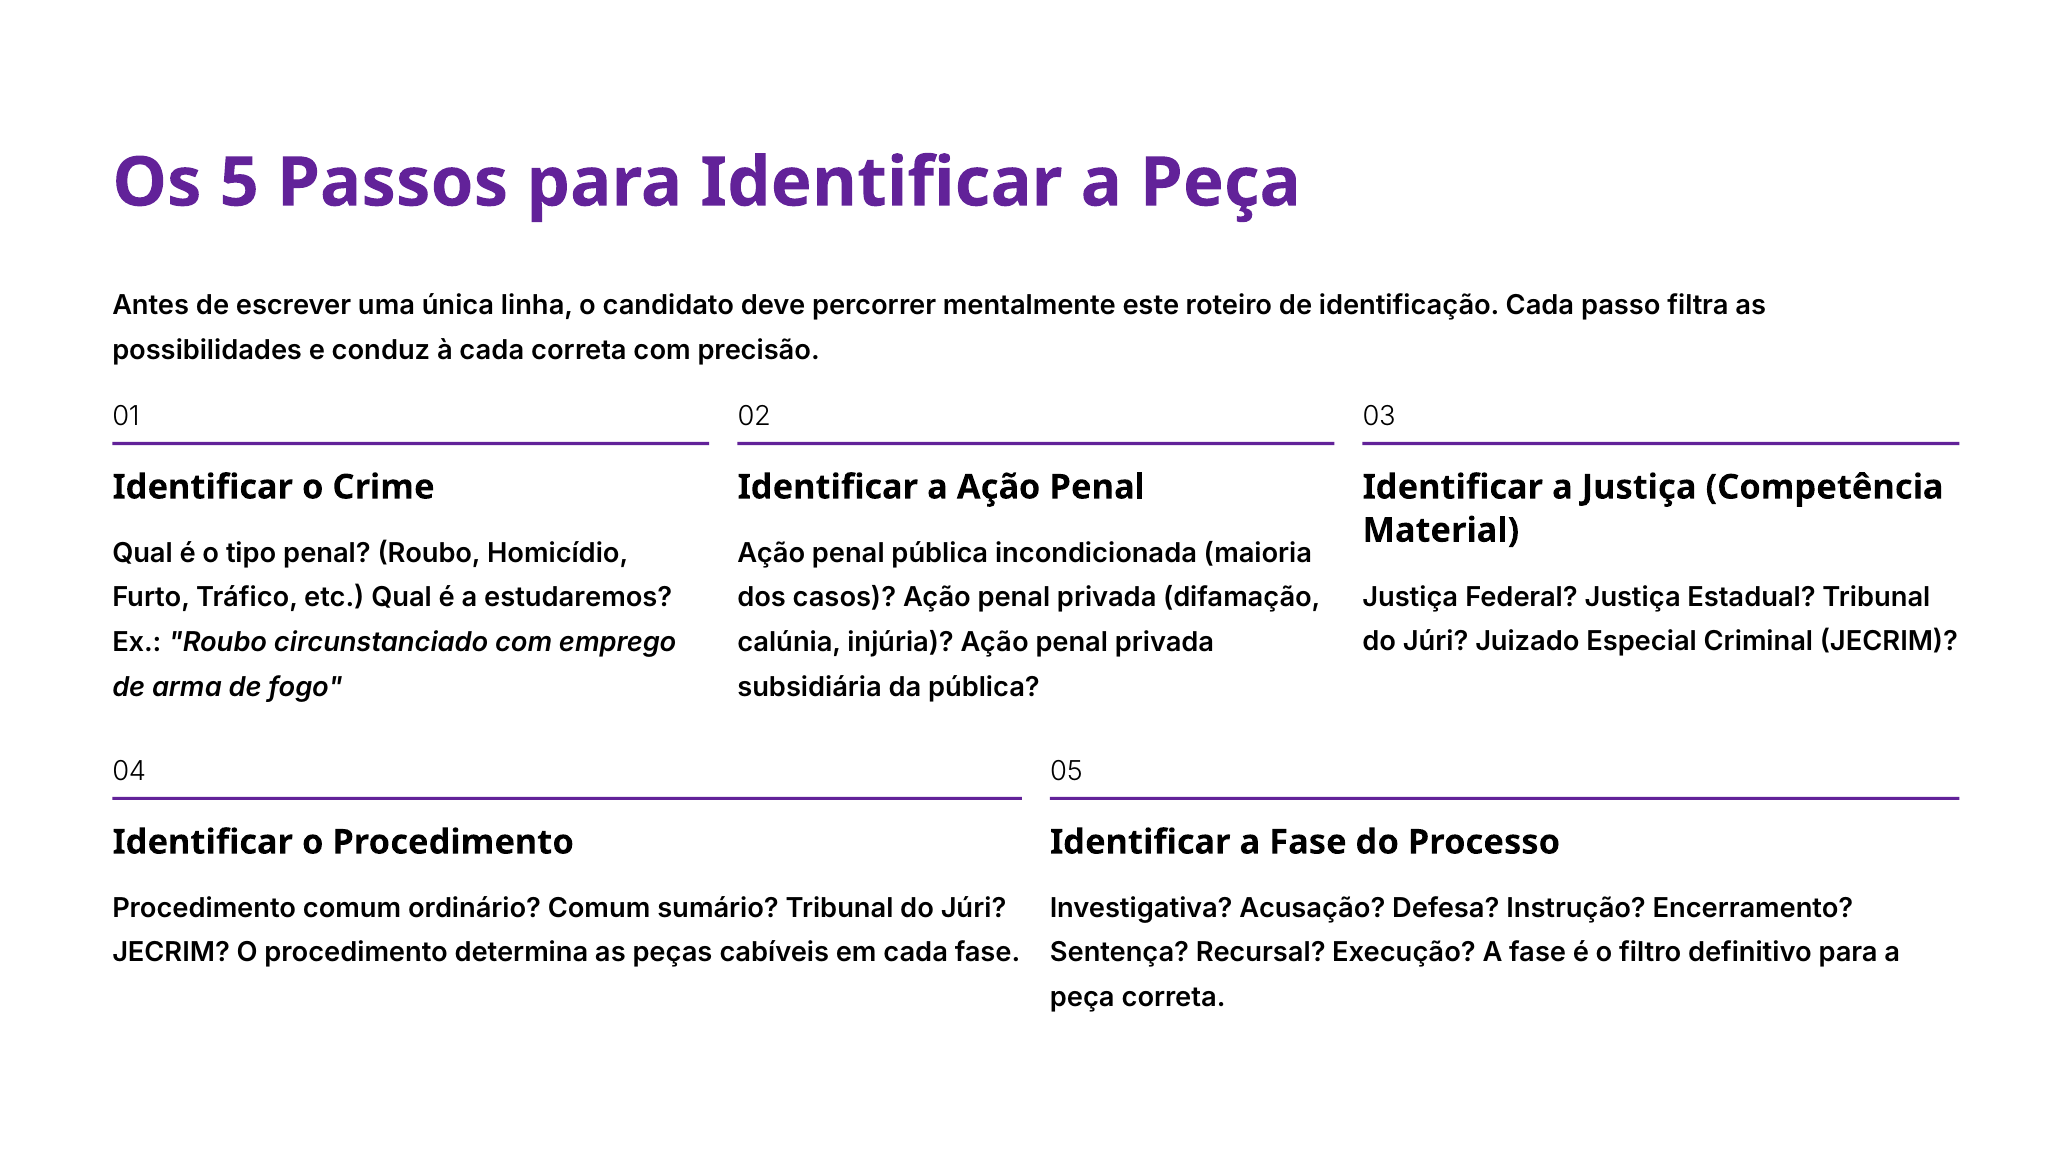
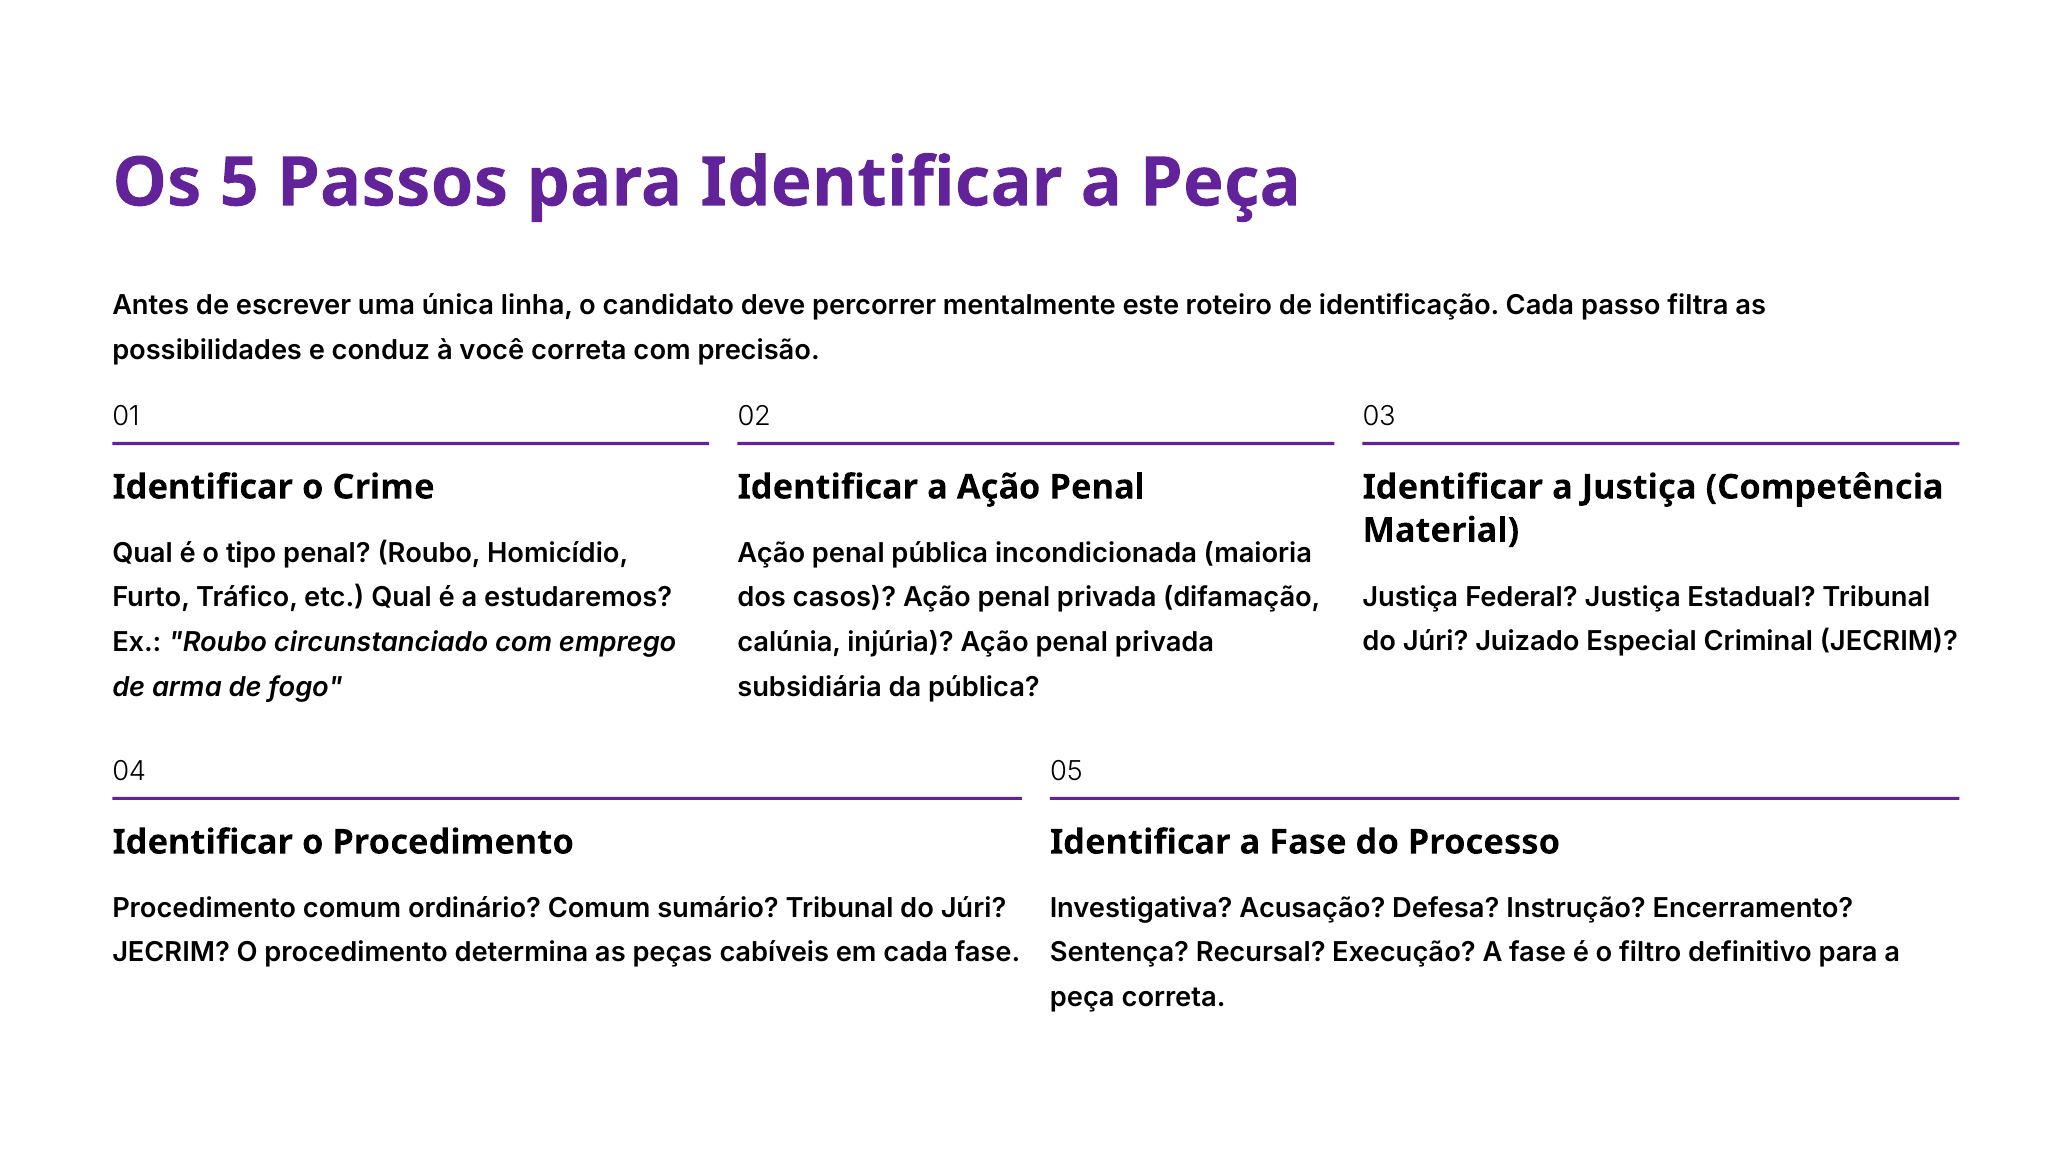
à cada: cada -> você
